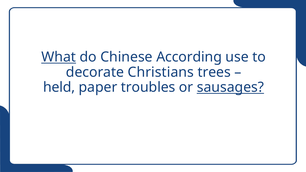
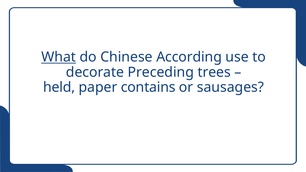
Christians: Christians -> Preceding
troubles: troubles -> contains
sausages underline: present -> none
